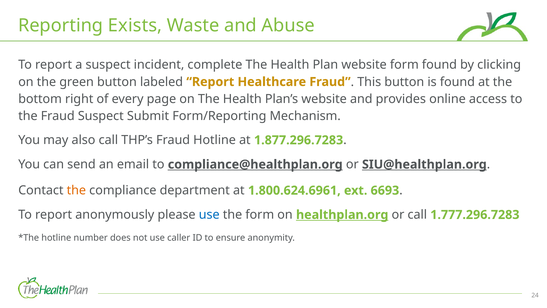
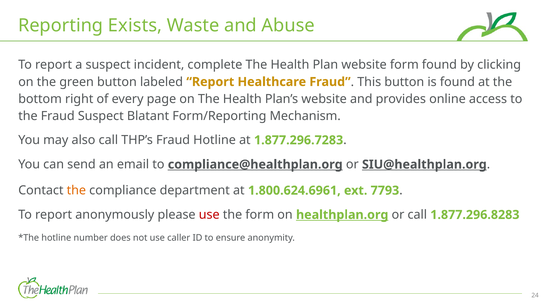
Submit: Submit -> Blatant
6693: 6693 -> 7793
use at (209, 215) colour: blue -> red
1.777.296.7283: 1.777.296.7283 -> 1.877.296.8283
